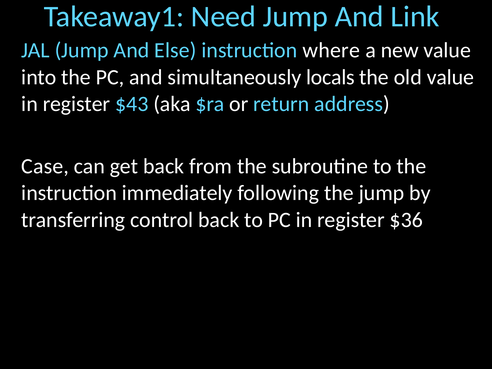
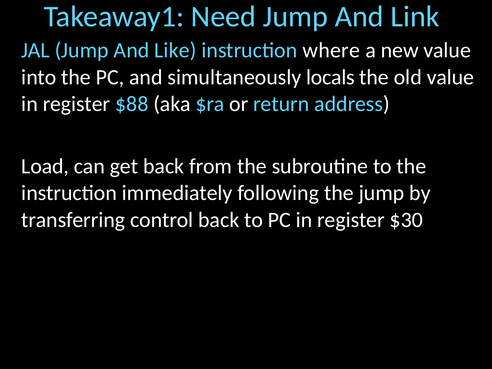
Else: Else -> Like
$43: $43 -> $88
Case: Case -> Load
$36: $36 -> $30
